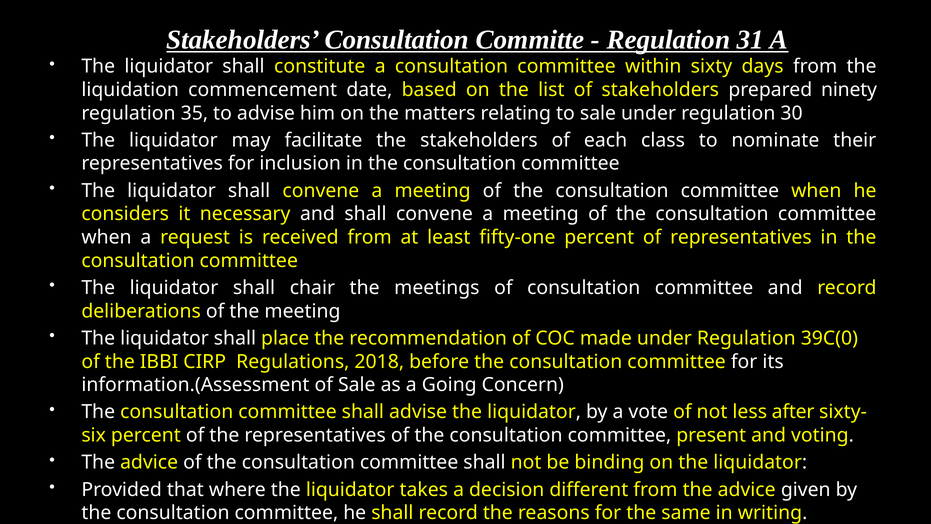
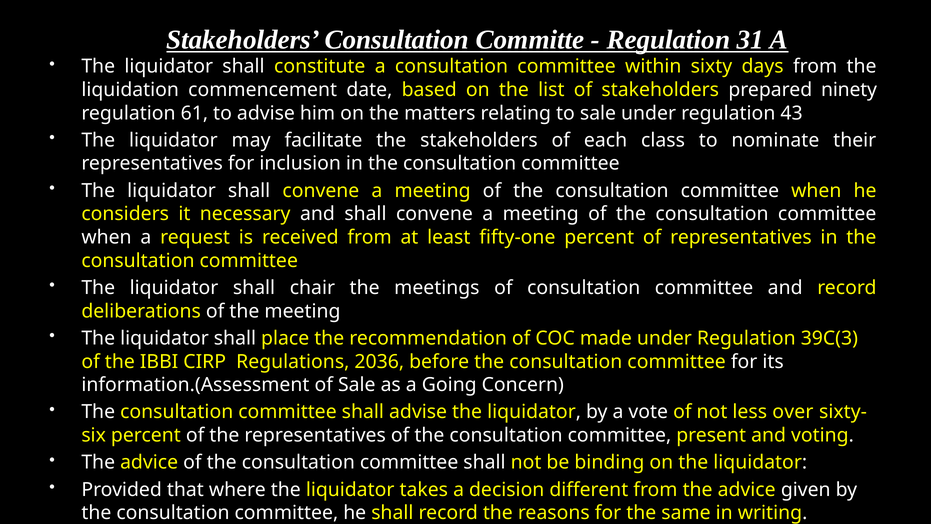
35: 35 -> 61
30: 30 -> 43
39C(0: 39C(0 -> 39C(3
2018: 2018 -> 2036
after: after -> over
